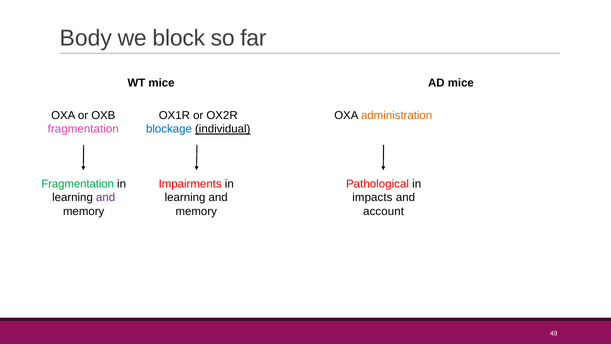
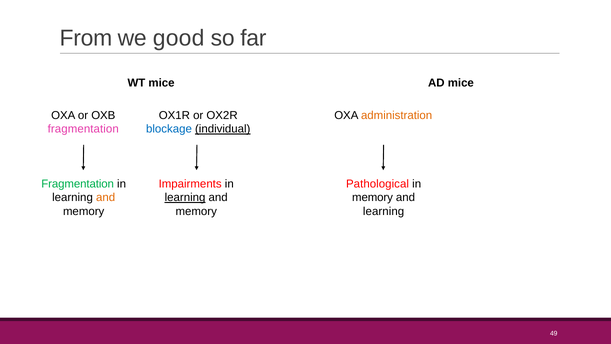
Body: Body -> From
block: block -> good
and at (106, 197) colour: purple -> orange
learning at (185, 197) underline: none -> present
impacts at (372, 197): impacts -> memory
account at (384, 211): account -> learning
